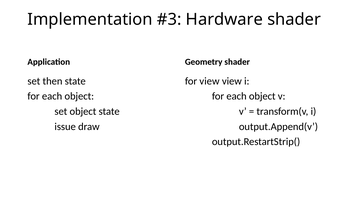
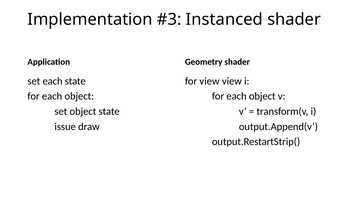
Hardware: Hardware -> Instanced
set then: then -> each
